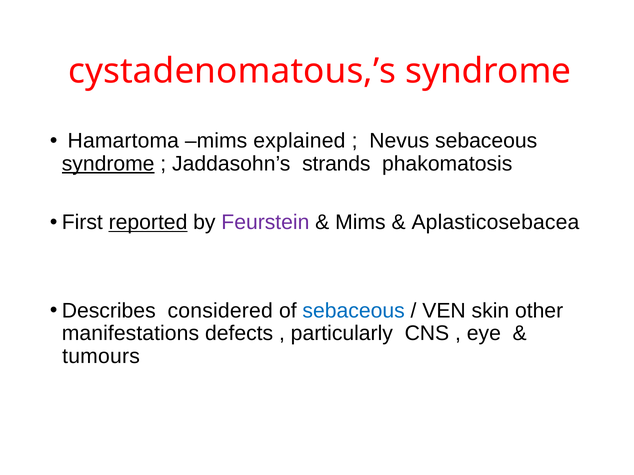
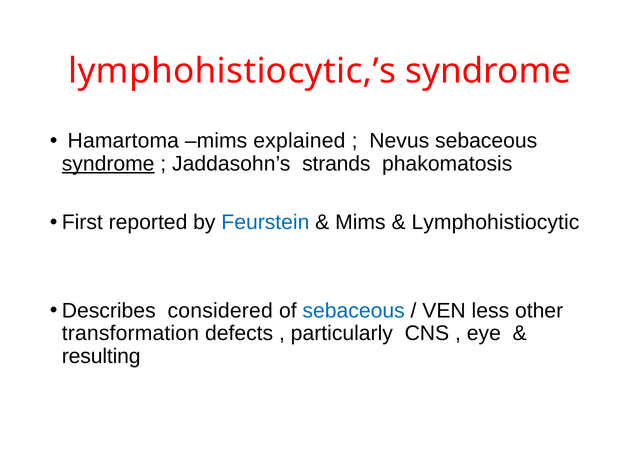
cystadenomatous,’s: cystadenomatous,’s -> lymphohistiocytic,’s
reported underline: present -> none
Feurstein colour: purple -> blue
Aplasticosebacea: Aplasticosebacea -> Lymphohistiocytic
skin: skin -> less
manifestations: manifestations -> transformation
tumours: tumours -> resulting
